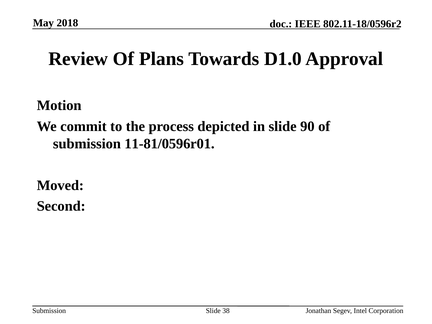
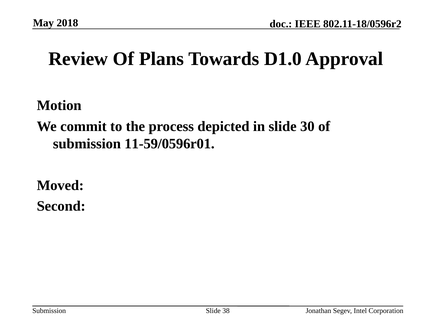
90: 90 -> 30
11-81/0596r01: 11-81/0596r01 -> 11-59/0596r01
